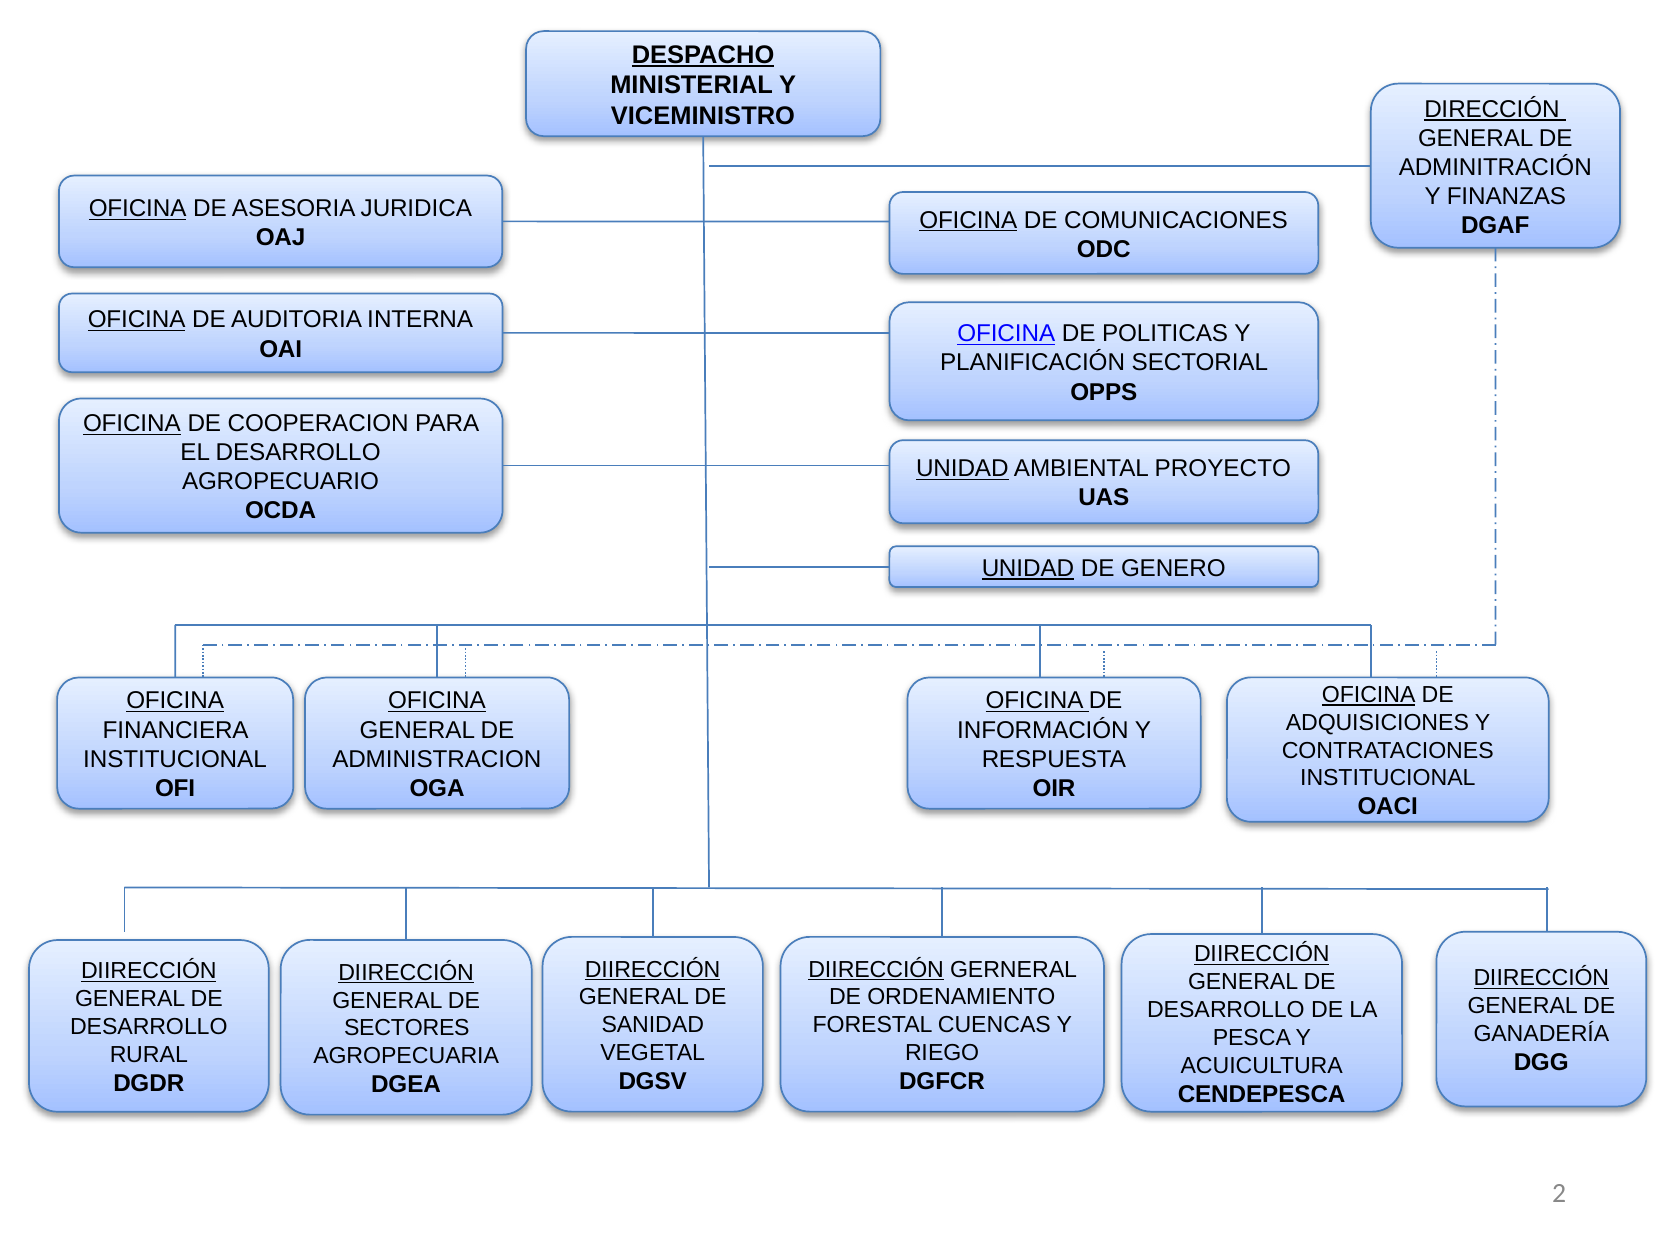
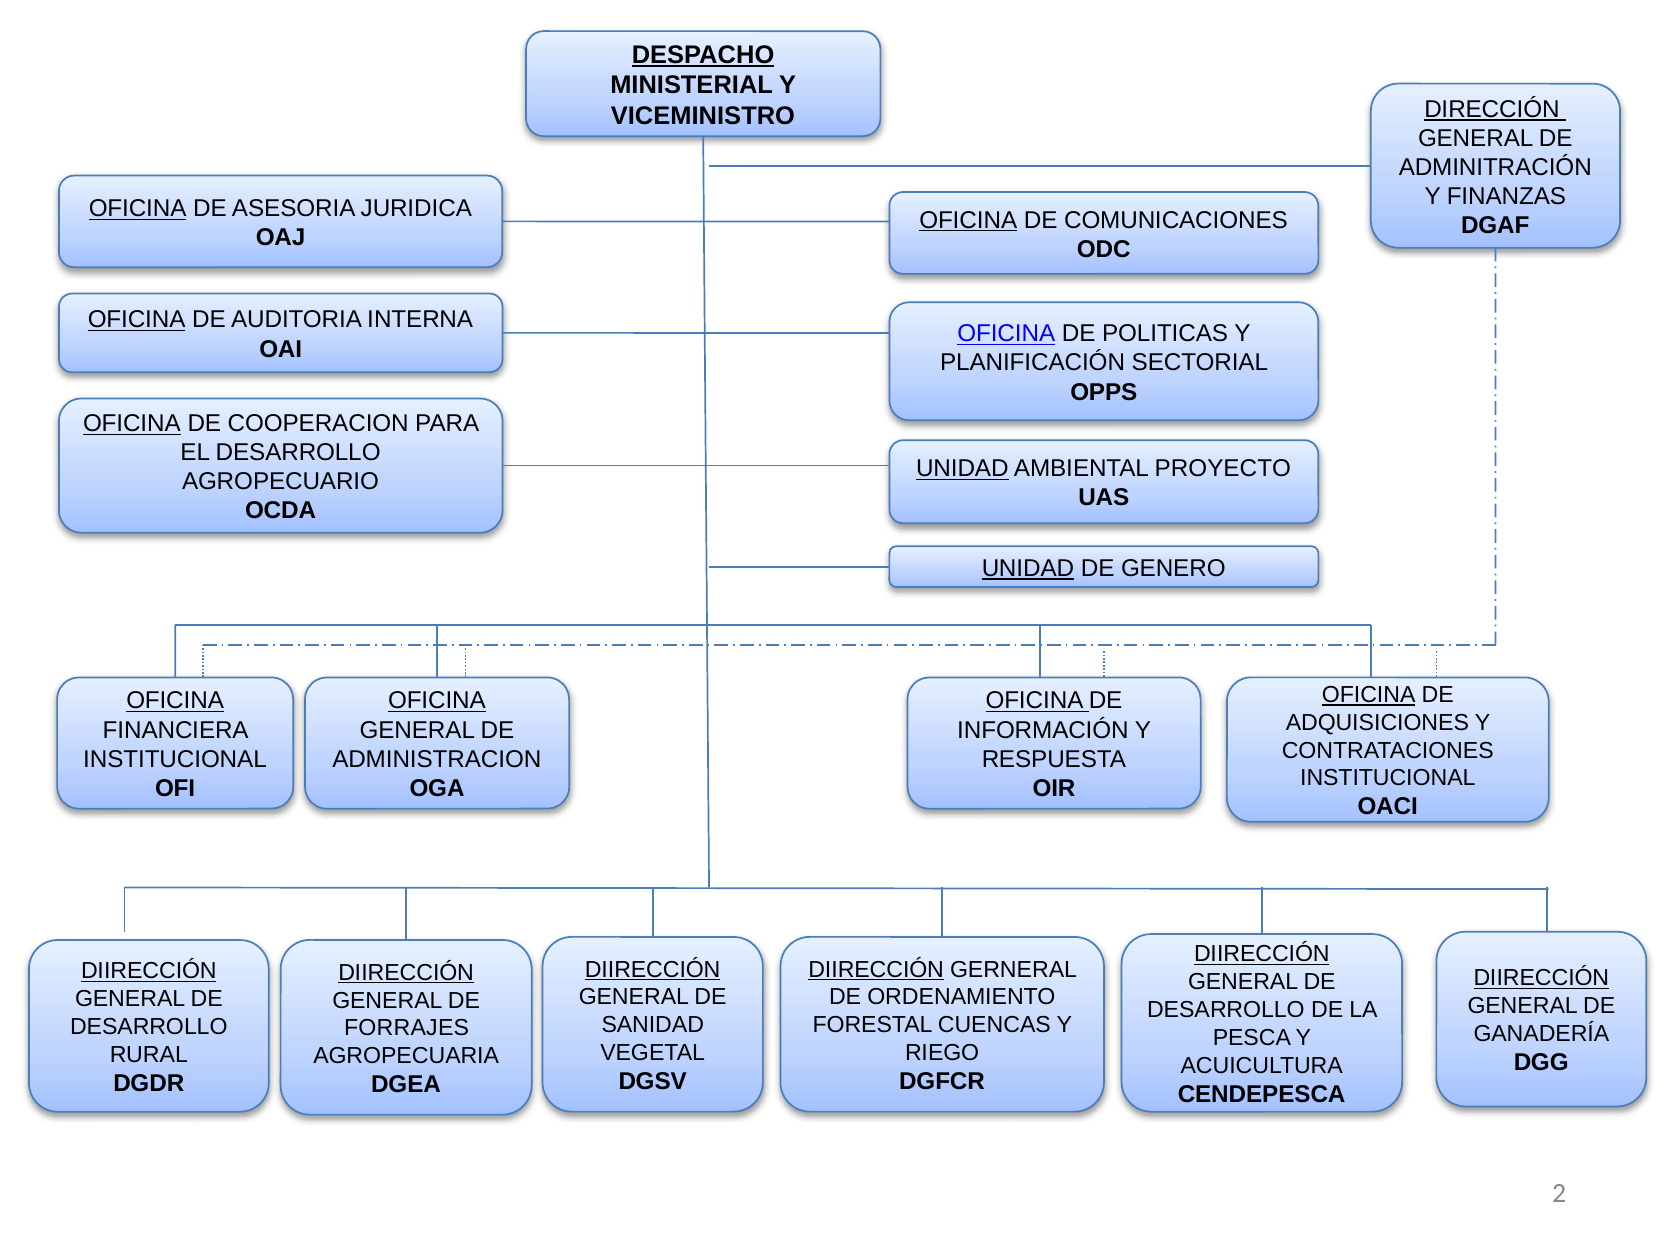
SECTORES: SECTORES -> FORRAJES
